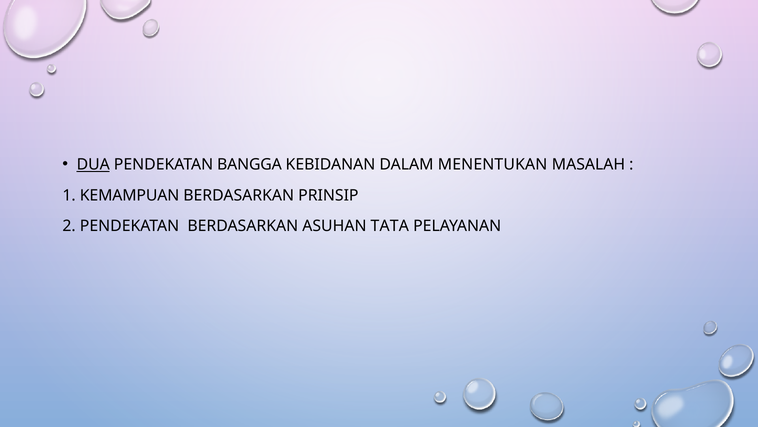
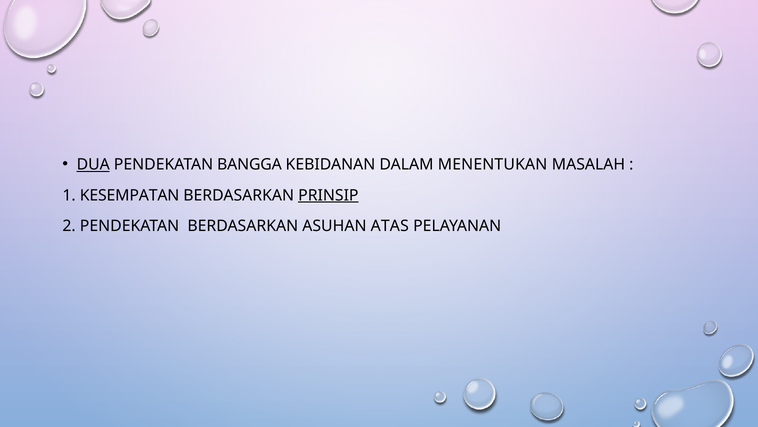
KEMAMPUAN: KEMAMPUAN -> KESEMPATAN
PRINSIP underline: none -> present
TATA: TATA -> ATAS
